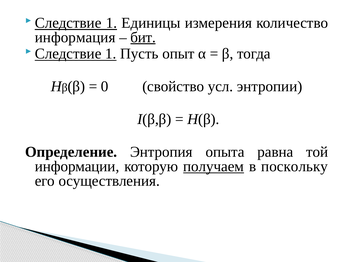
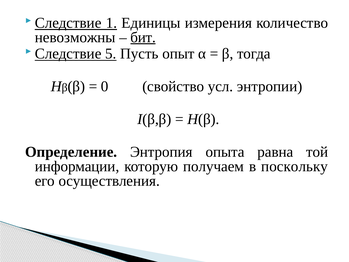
информация: информация -> невозможны
1 at (111, 54): 1 -> 5
получаем underline: present -> none
